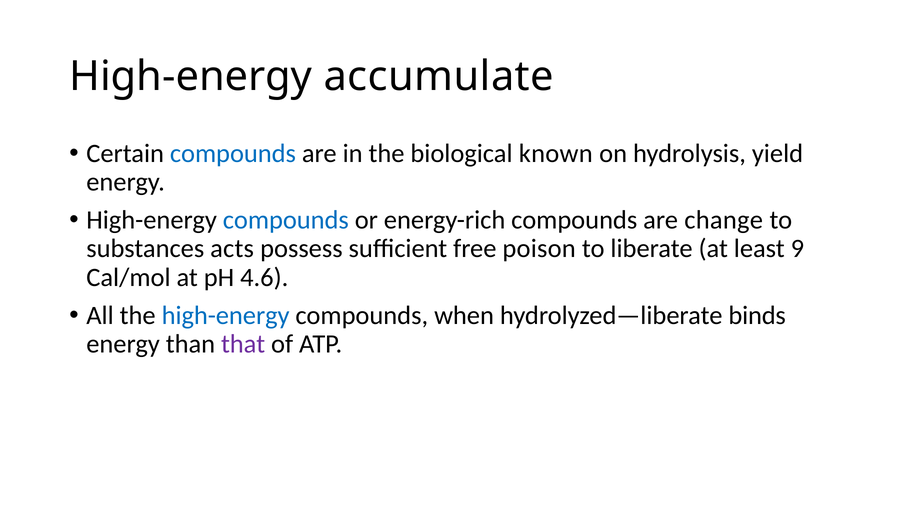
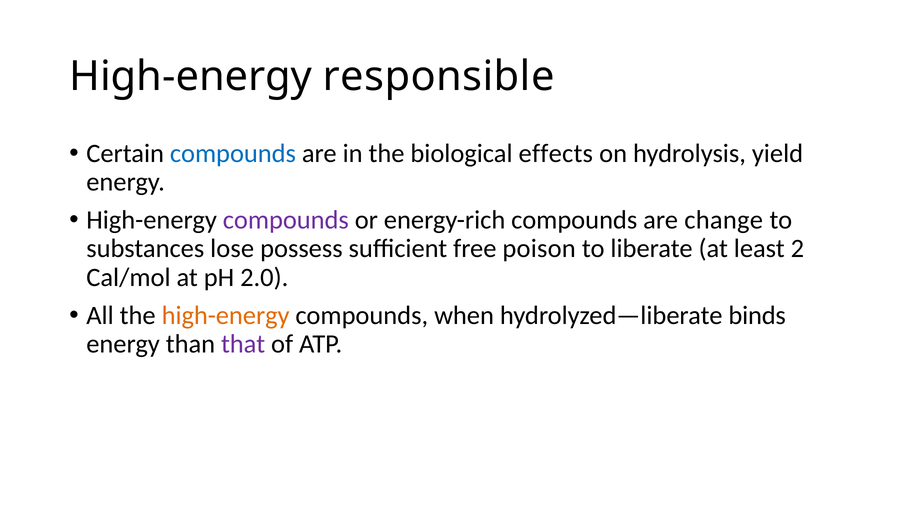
accumulate: accumulate -> responsible
known: known -> effects
compounds at (286, 220) colour: blue -> purple
acts: acts -> lose
9: 9 -> 2
4.6: 4.6 -> 2.0
high-energy at (226, 316) colour: blue -> orange
